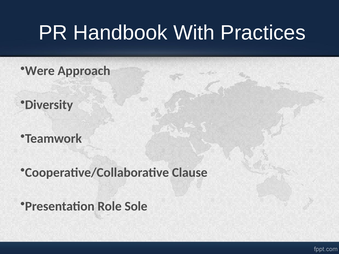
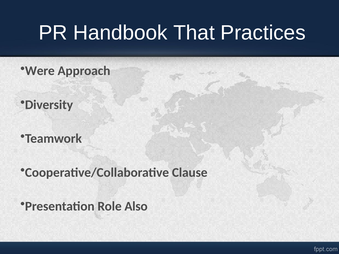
With: With -> That
Sole: Sole -> Also
